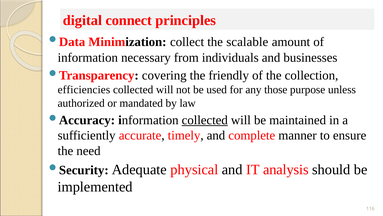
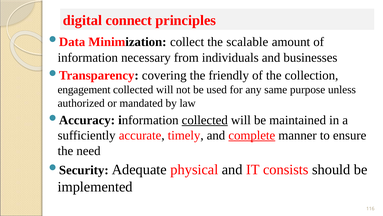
efficiencies: efficiencies -> engagement
those: those -> same
complete underline: none -> present
analysis: analysis -> consists
